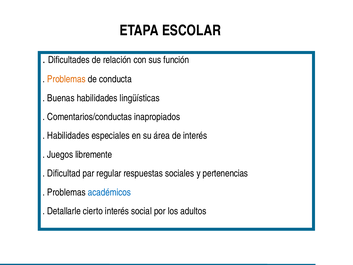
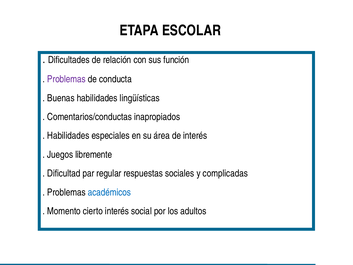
Problemas at (66, 79) colour: orange -> purple
pertenencias: pertenencias -> complicadas
Detallarle: Detallarle -> Momento
